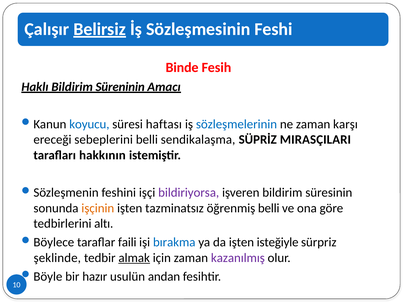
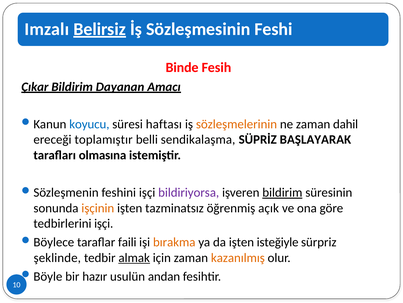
Çalışır: Çalışır -> Imzalı
Haklı: Haklı -> Çıkar
Süreninin: Süreninin -> Dayanan
sözleşmelerinin colour: blue -> orange
karşı: karşı -> dahil
sebeplerini: sebeplerini -> toplamıştır
MIRASÇILARI: MIRASÇILARI -> BAŞLAYARAK
hakkının: hakkının -> olmasına
bildirim at (282, 192) underline: none -> present
öğrenmiş belli: belli -> açık
tedbirlerini altı: altı -> işçi
bırakma colour: blue -> orange
kazanılmış colour: purple -> orange
